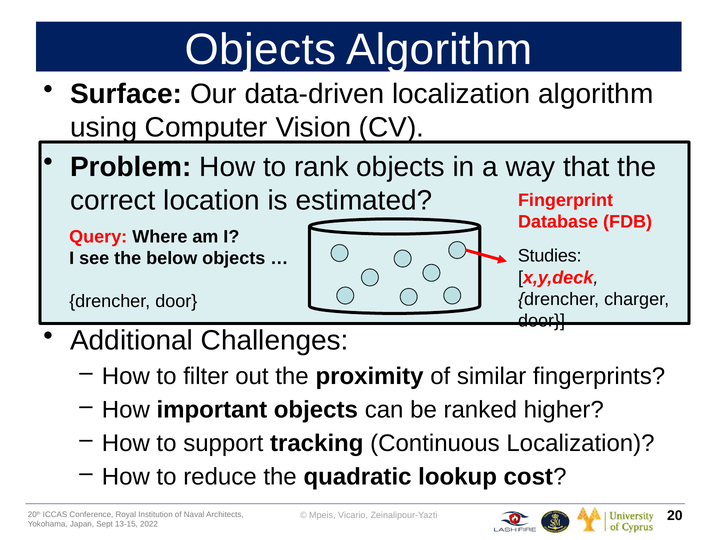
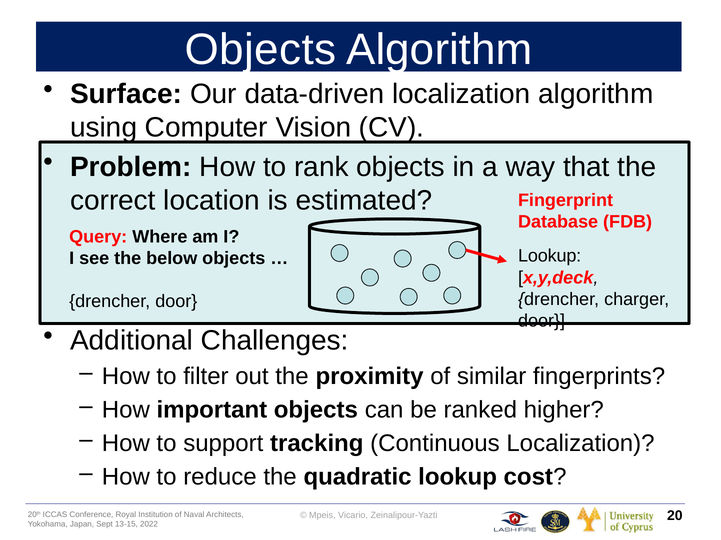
Studies at (550, 256): Studies -> Lookup
